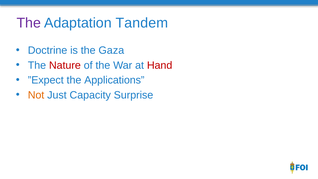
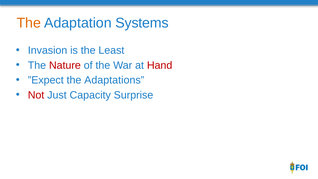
The at (29, 23) colour: purple -> orange
Tandem: Tandem -> Systems
Doctrine: Doctrine -> Invasion
Gaza: Gaza -> Least
Applications: Applications -> Adaptations
Not colour: orange -> red
